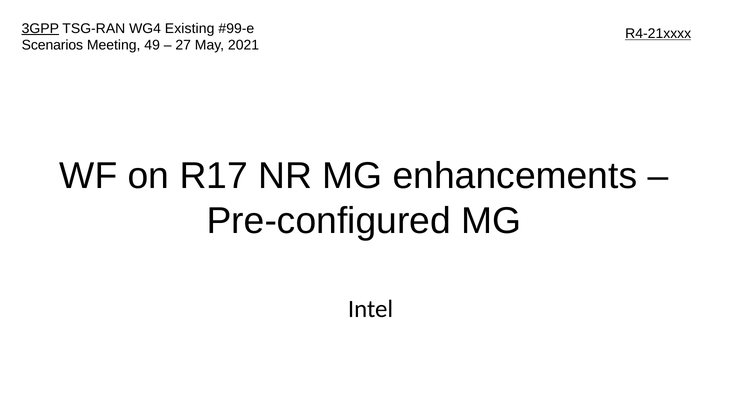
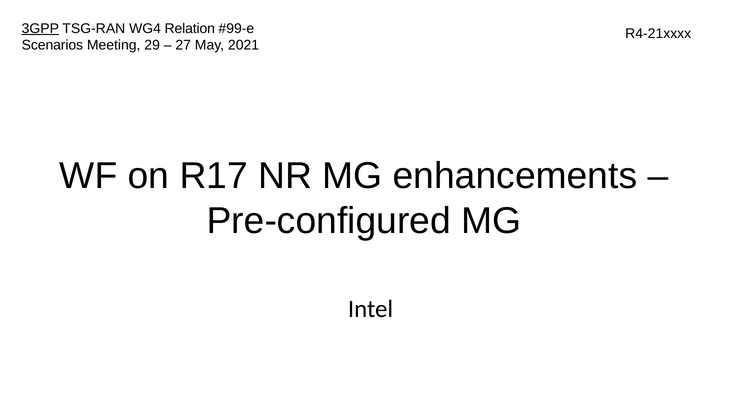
Existing: Existing -> Relation
R4-21xxxx underline: present -> none
49: 49 -> 29
